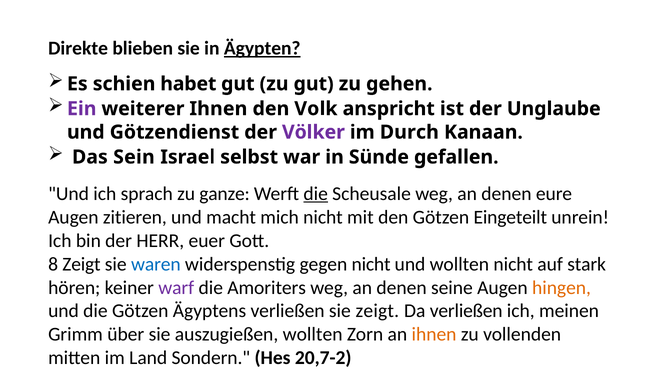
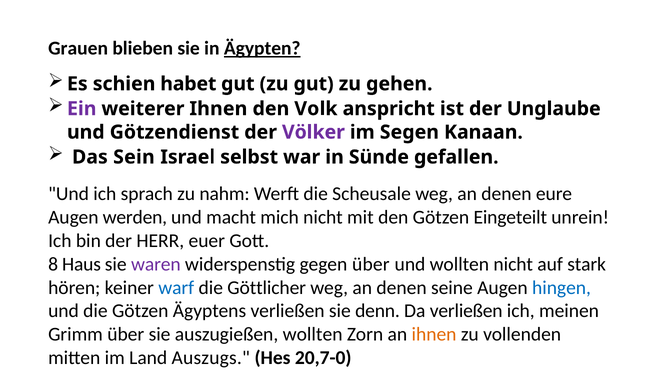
Direkte: Direkte -> Grauen
Durch: Durch -> Segen
ganze: ganze -> nahm
die at (316, 194) underline: present -> none
zitieren: zitieren -> werden
8 Zeigt: Zeigt -> Haus
waren colour: blue -> purple
gegen nicht: nicht -> über
warf colour: purple -> blue
Amoriters: Amoriters -> Göttlicher
hingen colour: orange -> blue
sie zeigt: zeigt -> denn
Sondern: Sondern -> Auszugs
20,7-2: 20,7-2 -> 20,7-0
